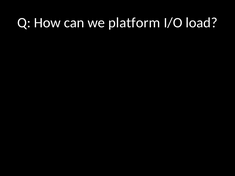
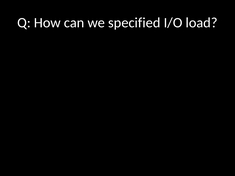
platform: platform -> specified
